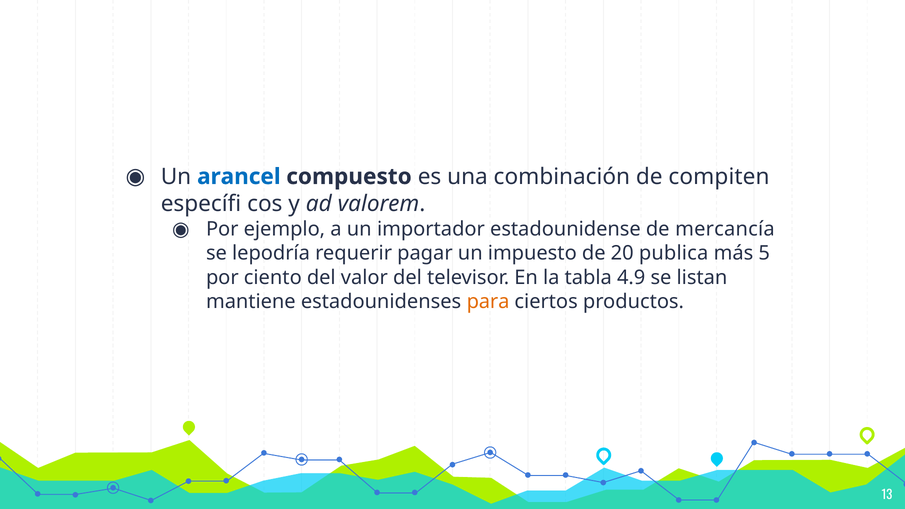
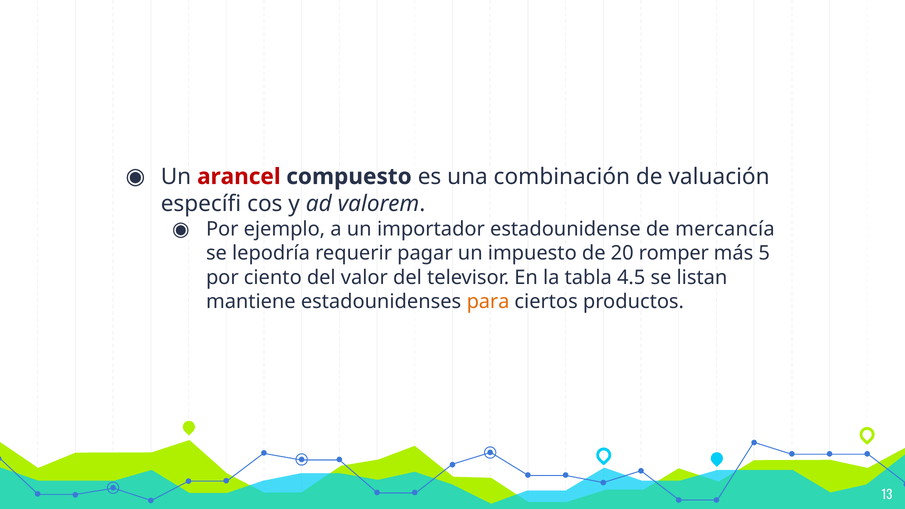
arancel colour: blue -> red
compiten: compiten -> valuación
publica: publica -> romper
4.9: 4.9 -> 4.5
